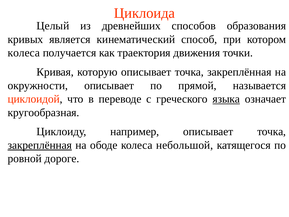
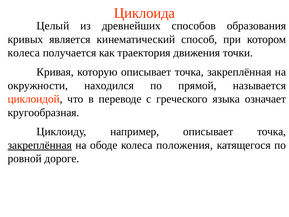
окружности описывает: описывает -> находился
языка underline: present -> none
небольшой: небольшой -> положения
